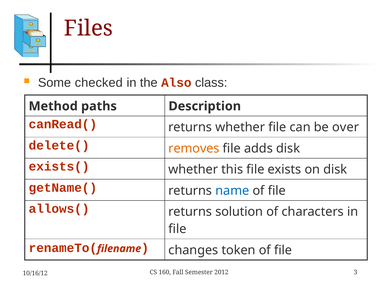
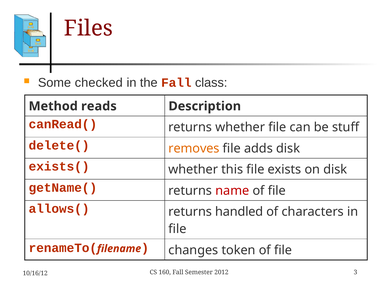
the Also: Also -> Fall
paths: paths -> reads
over: over -> stuff
name colour: blue -> red
solution: solution -> handled
